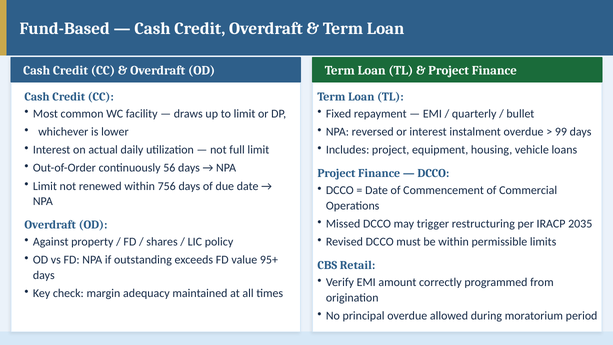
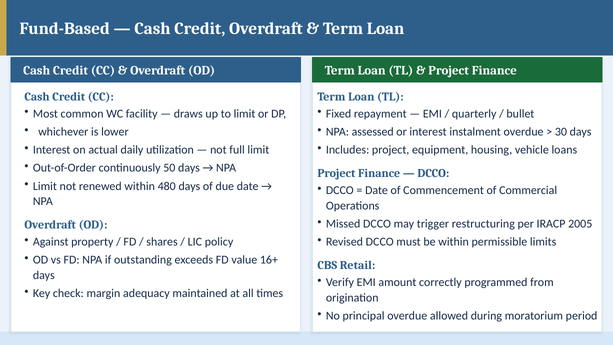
reversed: reversed -> assessed
99: 99 -> 30
56: 56 -> 50
756: 756 -> 480
2035: 2035 -> 2005
95+: 95+ -> 16+
